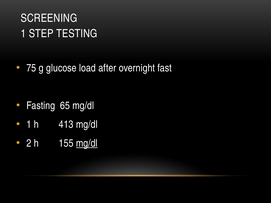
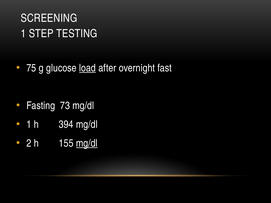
load underline: none -> present
65: 65 -> 73
413: 413 -> 394
